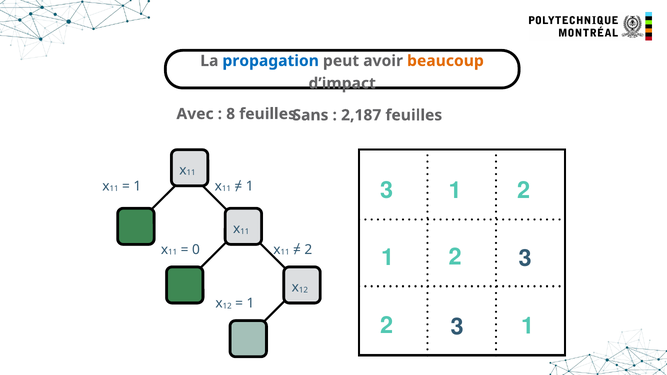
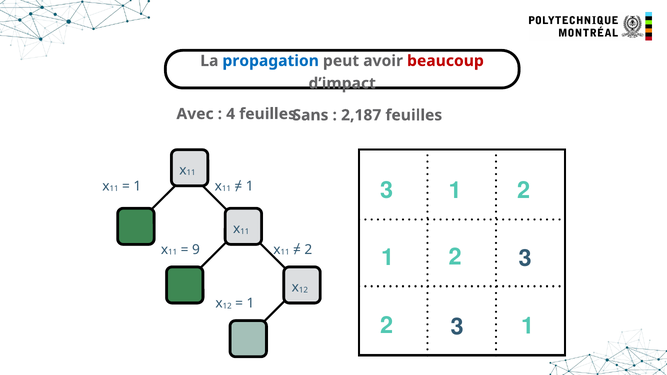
beaucoup colour: orange -> red
8: 8 -> 4
0: 0 -> 9
